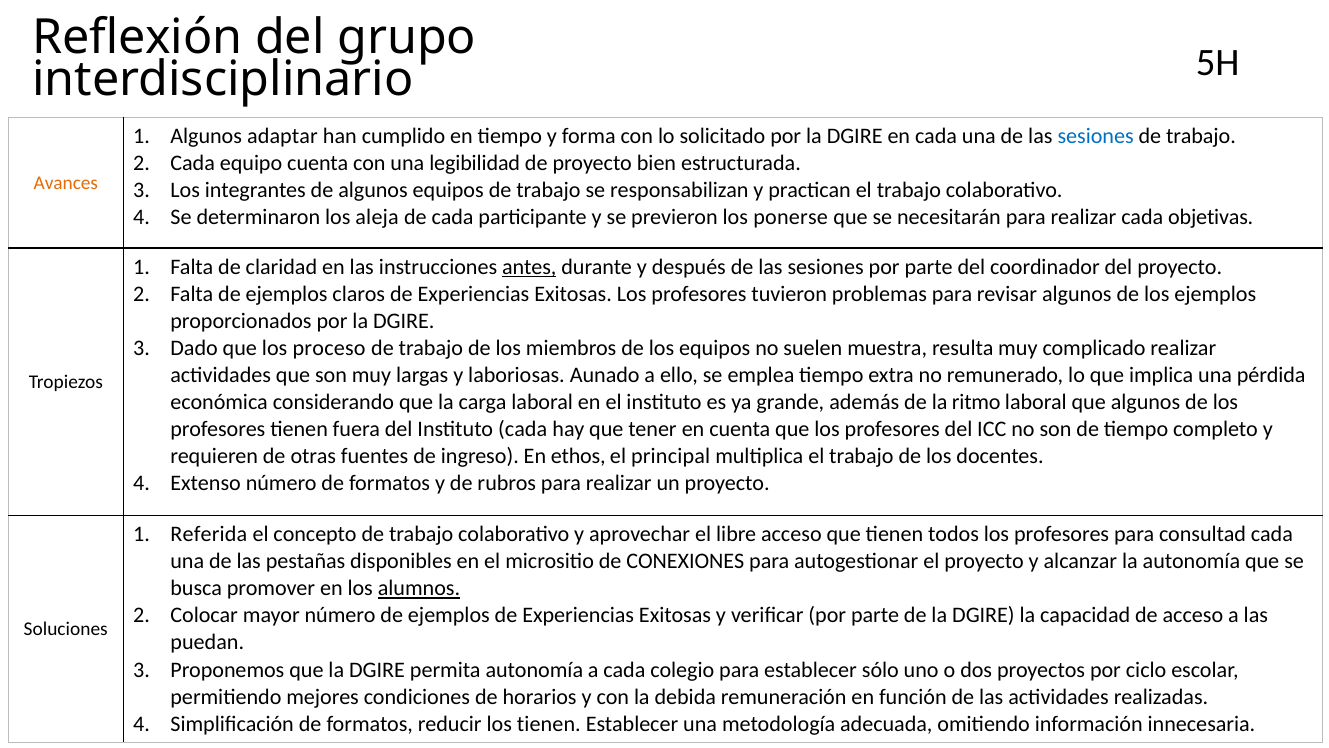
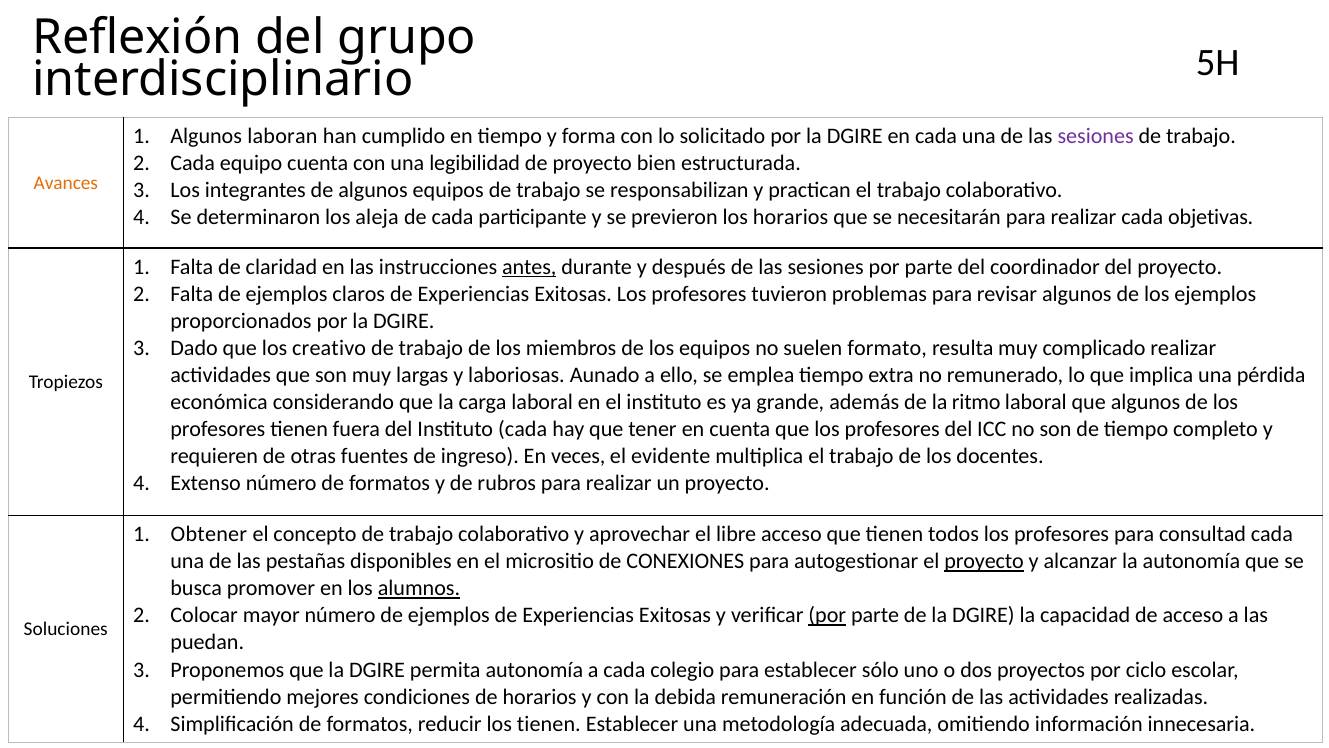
adaptar: adaptar -> laboran
sesiones at (1096, 136) colour: blue -> purple
los ponerse: ponerse -> horarios
proceso: proceso -> creativo
muestra: muestra -> formato
ethos: ethos -> veces
principal: principal -> evidente
Referida: Referida -> Obtener
proyecto at (984, 561) underline: none -> present
por at (827, 615) underline: none -> present
